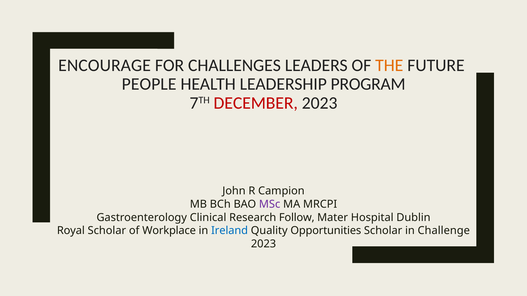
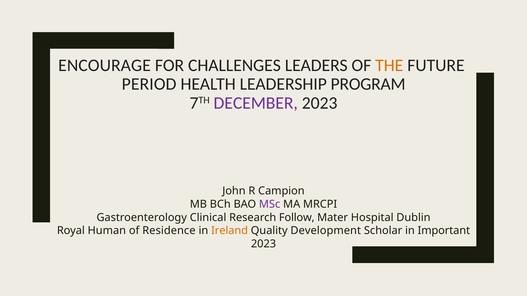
PEOPLE: PEOPLE -> PERIOD
DECEMBER colour: red -> purple
Royal Scholar: Scholar -> Human
Workplace: Workplace -> Residence
Ireland colour: blue -> orange
Opportunities: Opportunities -> Development
Challenge: Challenge -> Important
